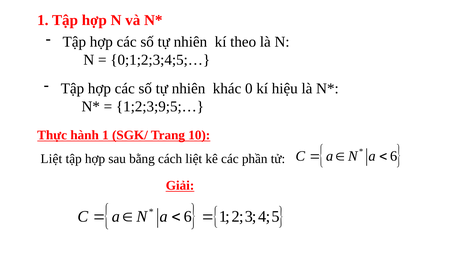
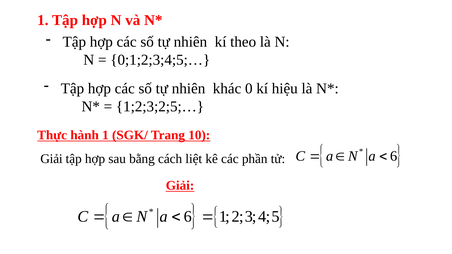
1;2;3;9;5;…: 1;2;3;9;5;… -> 1;2;3;2;5;…
Liệt at (51, 159): Liệt -> Giải
